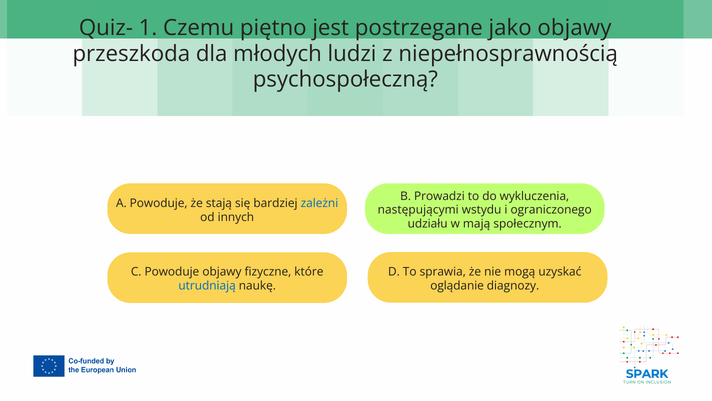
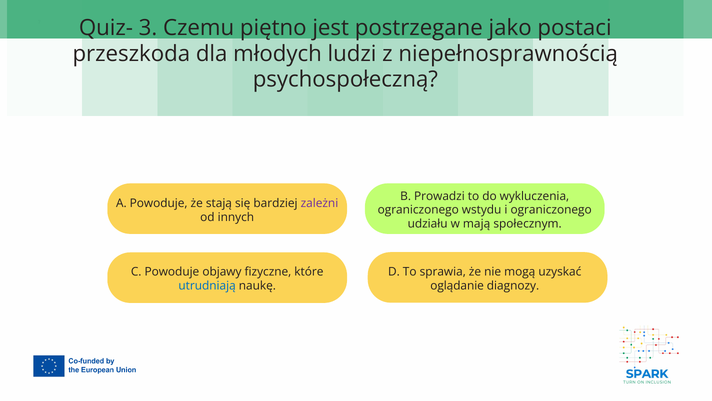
1: 1 -> 3
jako objawy: objawy -> postaci
zależni colour: blue -> purple
następującymi at (418, 210): następującymi -> ograniczonego
